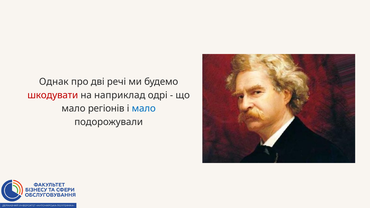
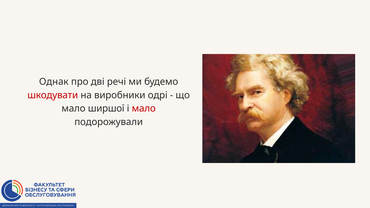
наприклад: наприклад -> виробники
регіонів: регіонів -> ширшої
мало at (144, 109) colour: blue -> red
